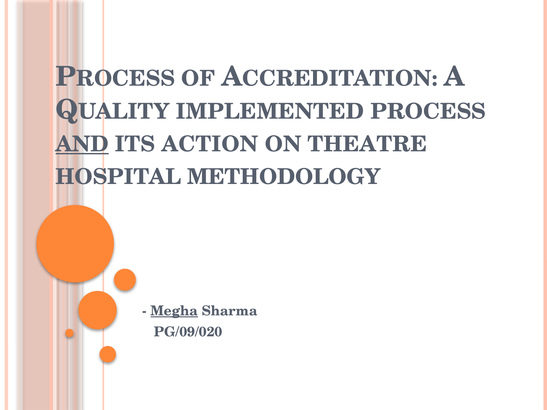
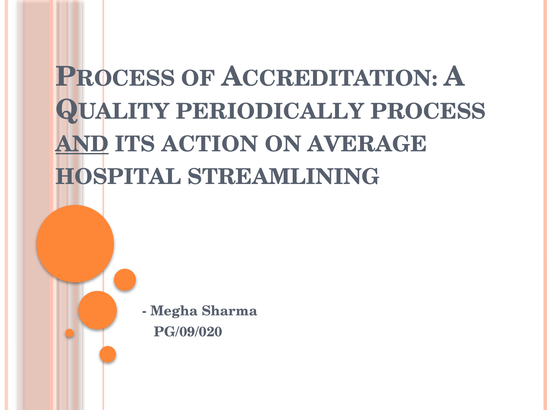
IMPLEMENTED: IMPLEMENTED -> PERIODICALLY
THEATRE: THEATRE -> AVERAGE
METHODOLOGY: METHODOLOGY -> STREAMLINING
Megha underline: present -> none
